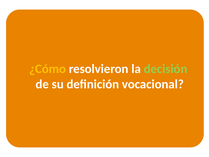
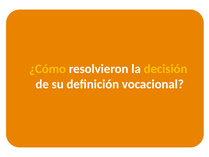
decisión colour: light green -> yellow
